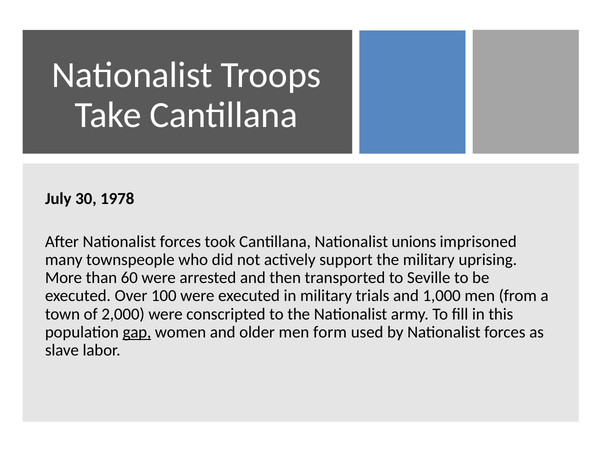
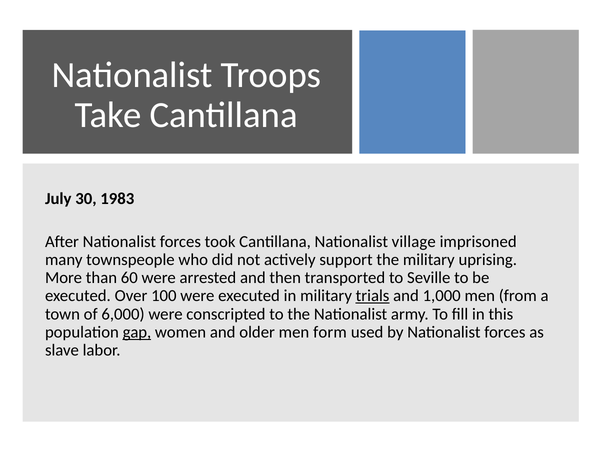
1978: 1978 -> 1983
unions: unions -> village
trials underline: none -> present
2,000: 2,000 -> 6,000
